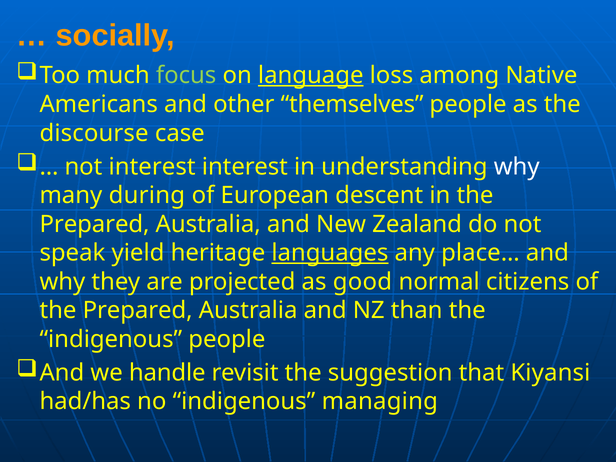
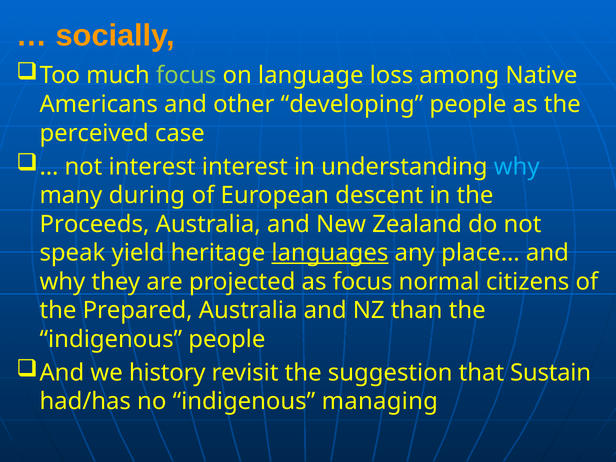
language underline: present -> none
themselves: themselves -> developing
discourse: discourse -> perceived
why at (517, 167) colour: white -> light blue
Prepared at (95, 224): Prepared -> Proceeds
as good: good -> focus
handle: handle -> history
Kiyansi: Kiyansi -> Sustain
